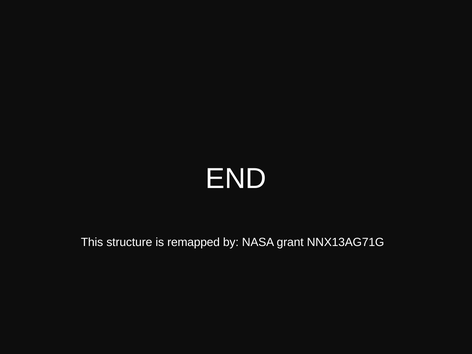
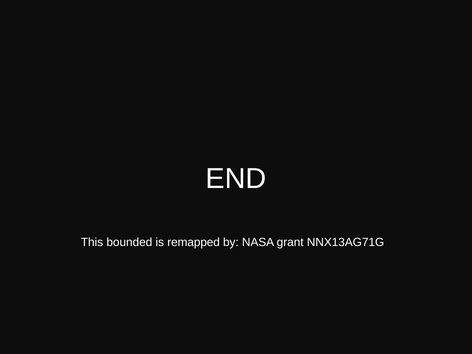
structure: structure -> bounded
